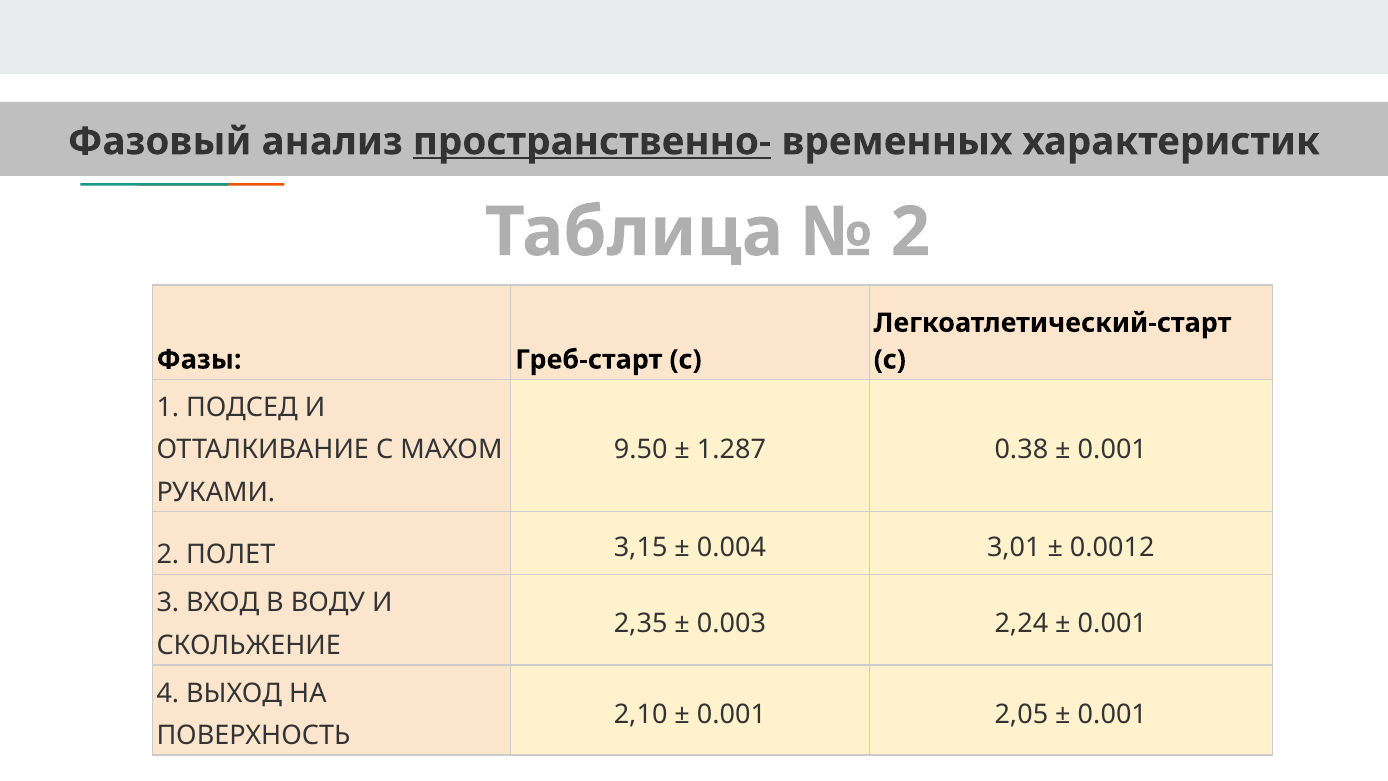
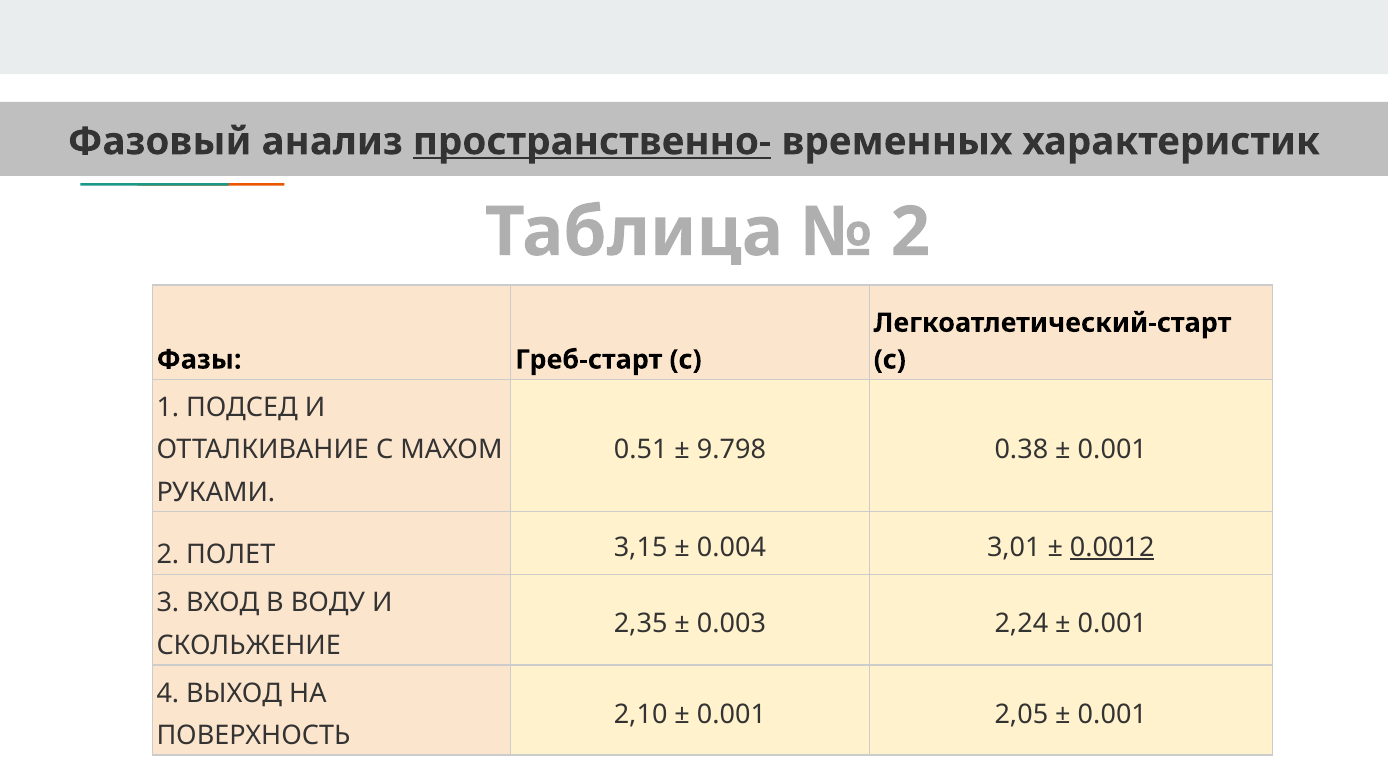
9.50: 9.50 -> 0.51
1.287: 1.287 -> 9.798
0.0012 underline: none -> present
